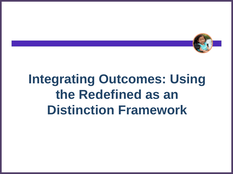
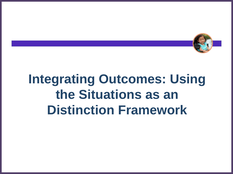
Redefined: Redefined -> Situations
